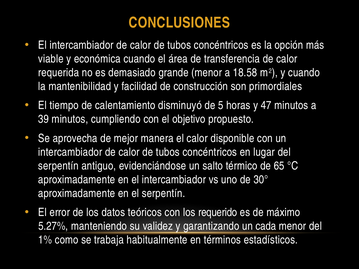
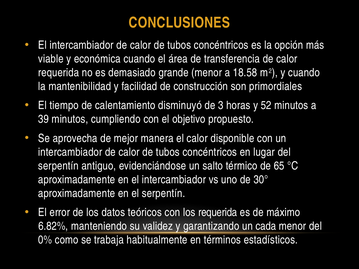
5: 5 -> 3
47: 47 -> 52
los requerido: requerido -> requerida
5.27%: 5.27% -> 6.82%
1%: 1% -> 0%
